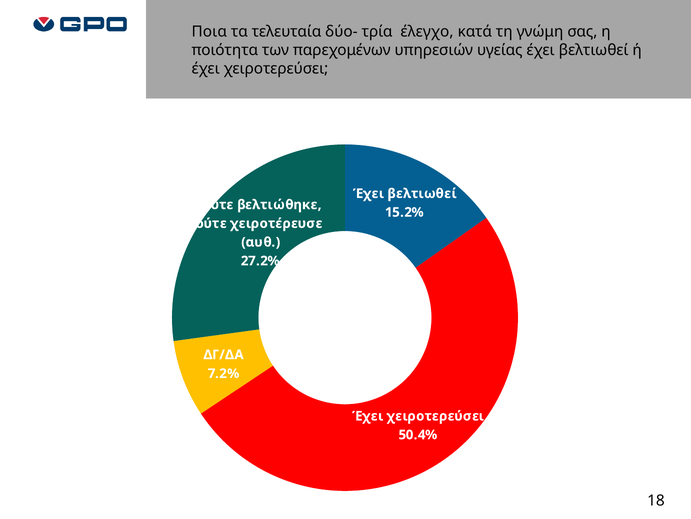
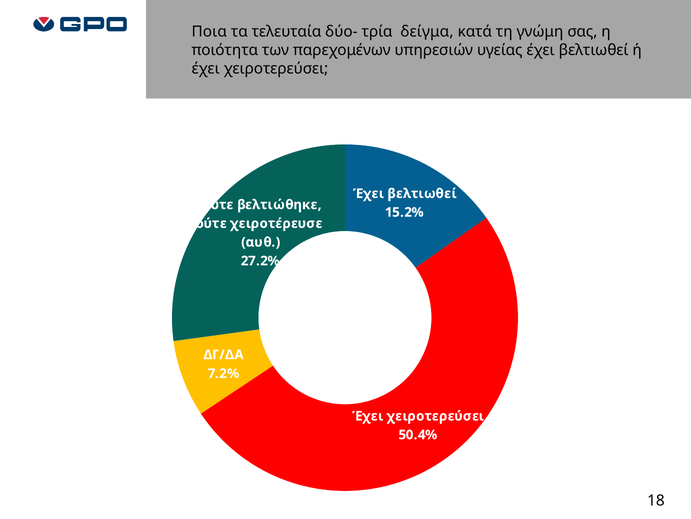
έλεγχο: έλεγχο -> δείγμα
